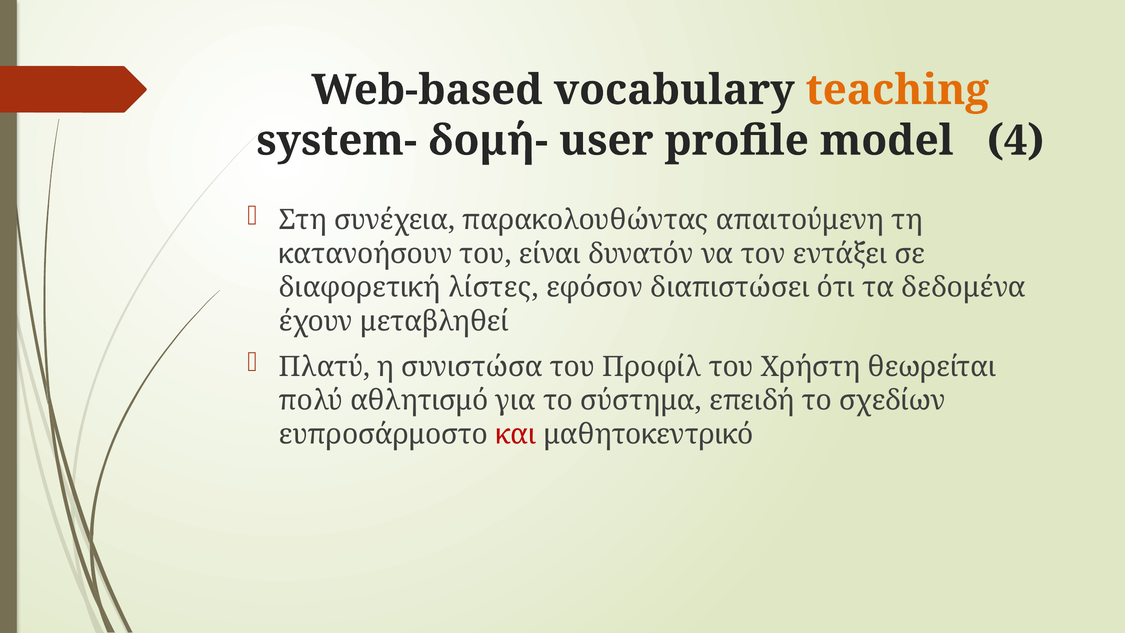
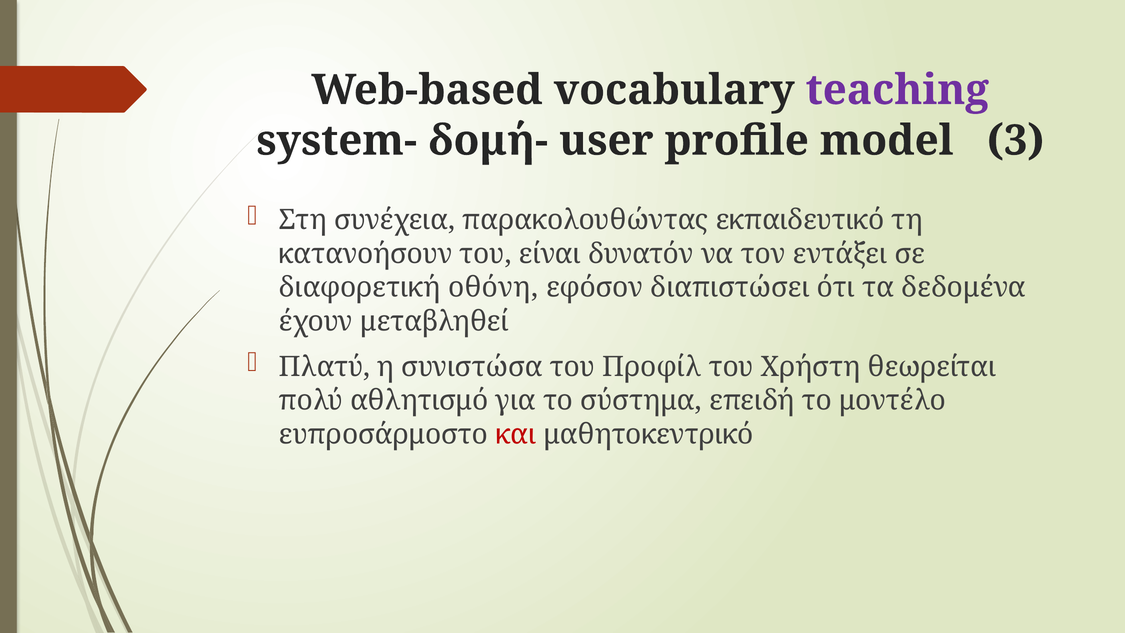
teaching colour: orange -> purple
4: 4 -> 3
απαιτούμενη: απαιτούμενη -> εκπαιδευτικό
λίστες: λίστες -> οθόνη
σχεδίων: σχεδίων -> μοντέλο
